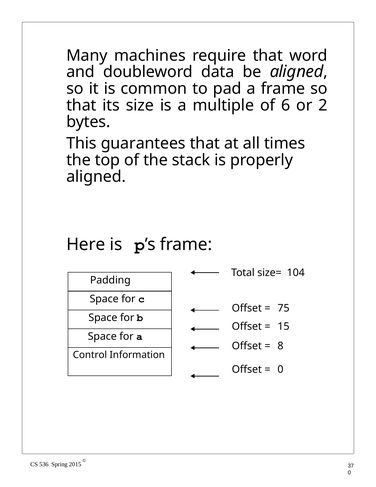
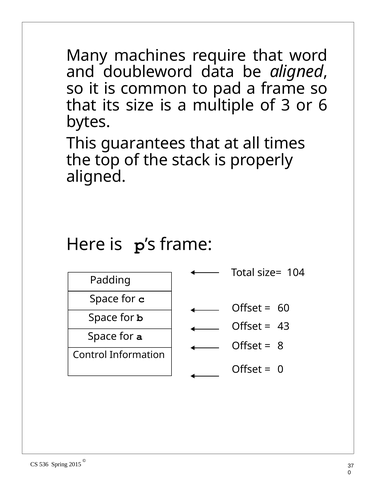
6: 6 -> 3
2: 2 -> 6
75: 75 -> 60
15: 15 -> 43
